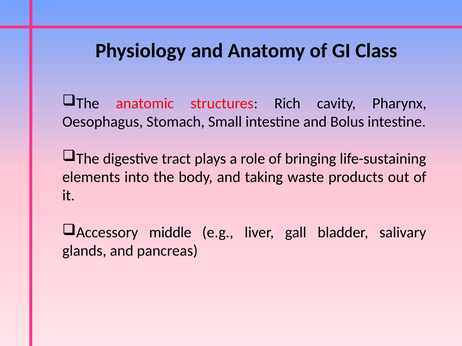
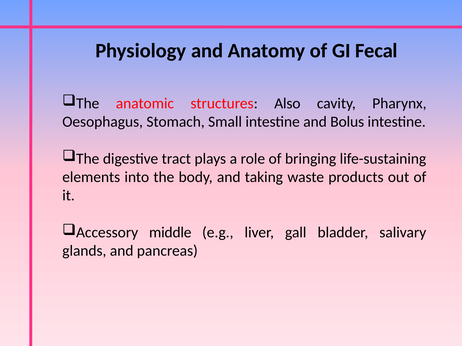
Class: Class -> Fecal
Rich: Rich -> Also
